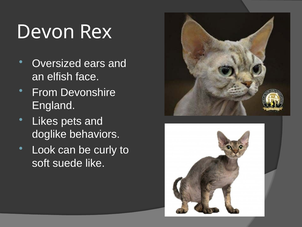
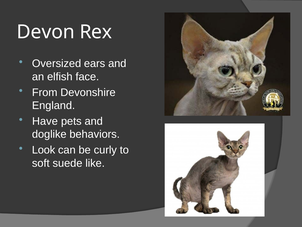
Likes: Likes -> Have
